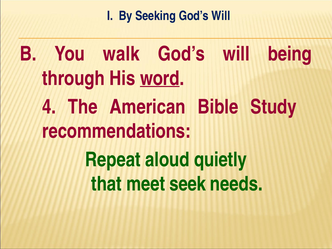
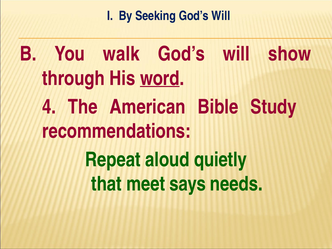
being: being -> show
seek: seek -> says
